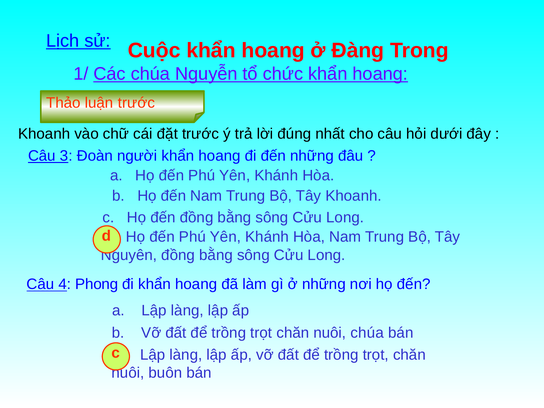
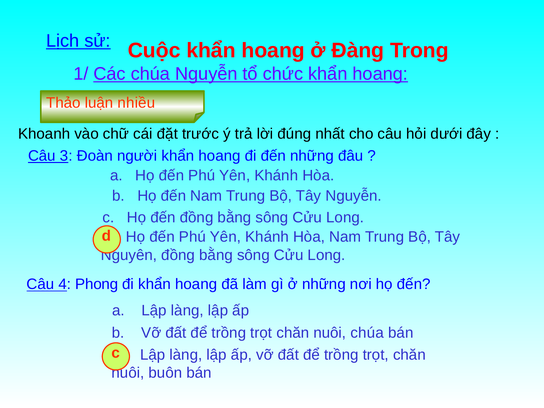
luận trước: trước -> nhiều
Tây Khoanh: Khoanh -> Nguyễn
